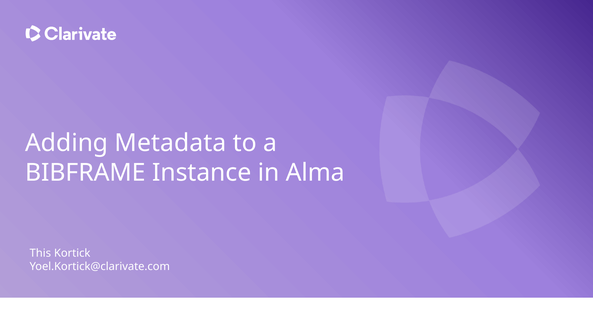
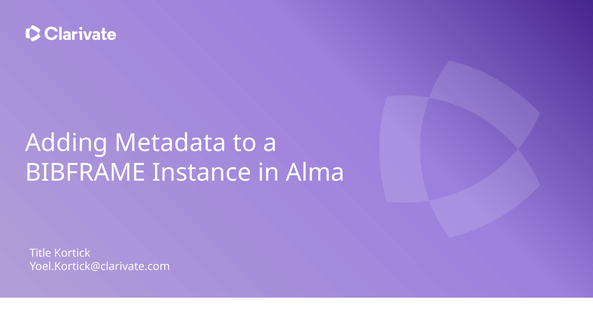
This: This -> Title
